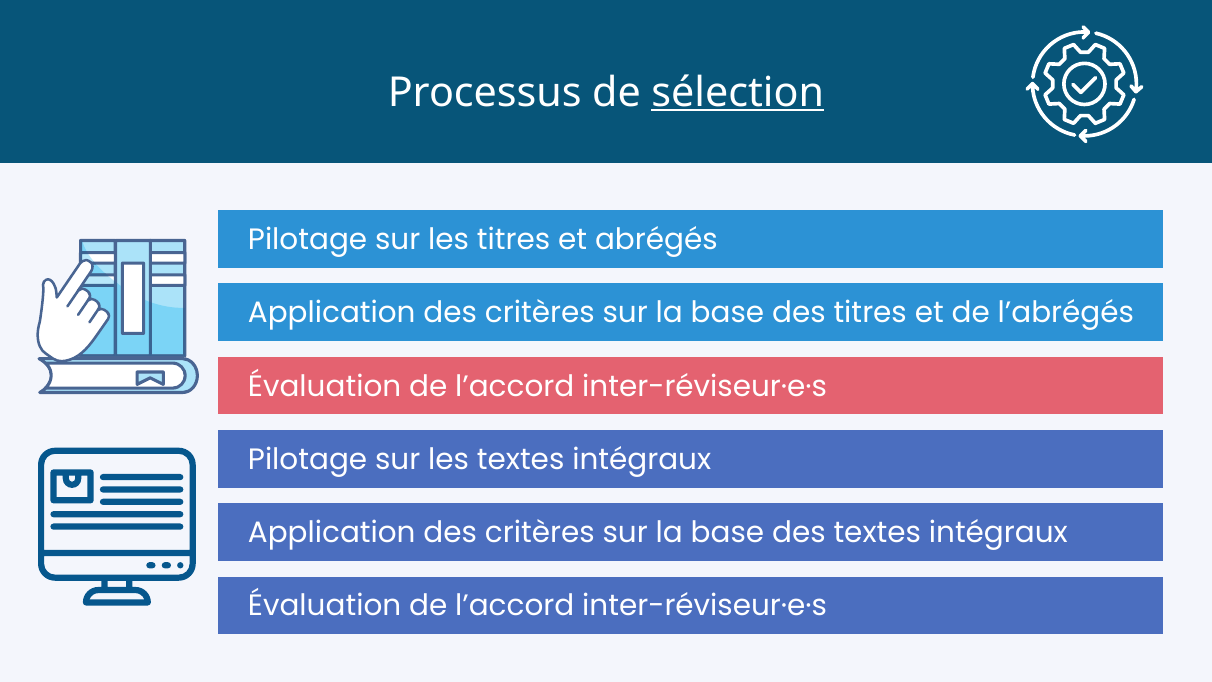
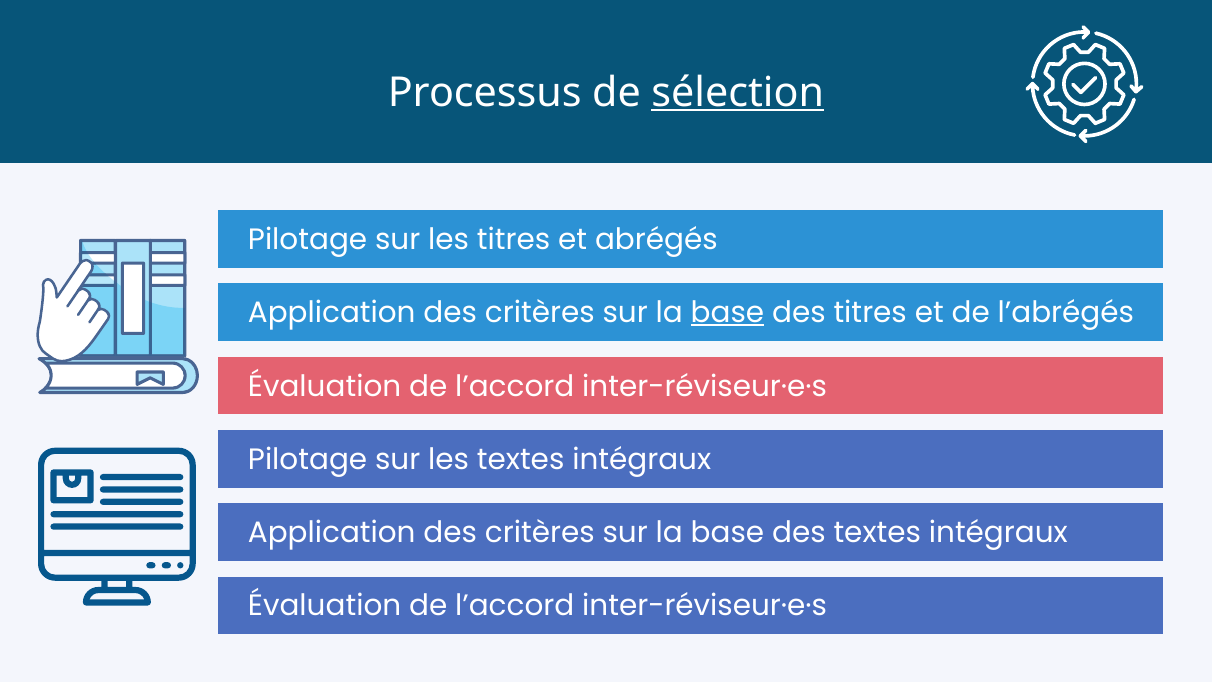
base at (727, 313) underline: none -> present
